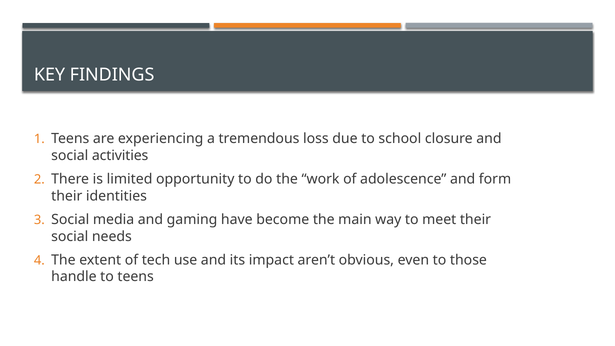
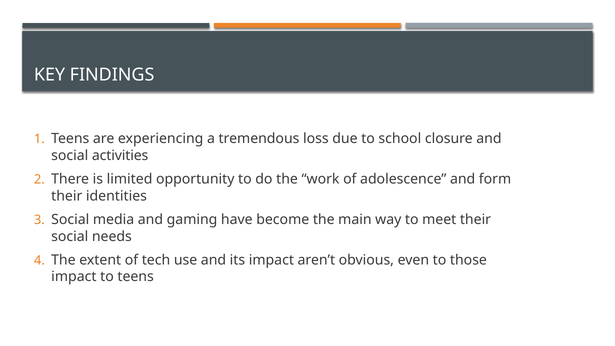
handle at (74, 277): handle -> impact
